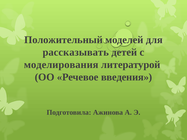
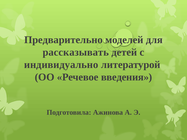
Положительный: Положительный -> Предварительно
моделирования: моделирования -> индивидуально
